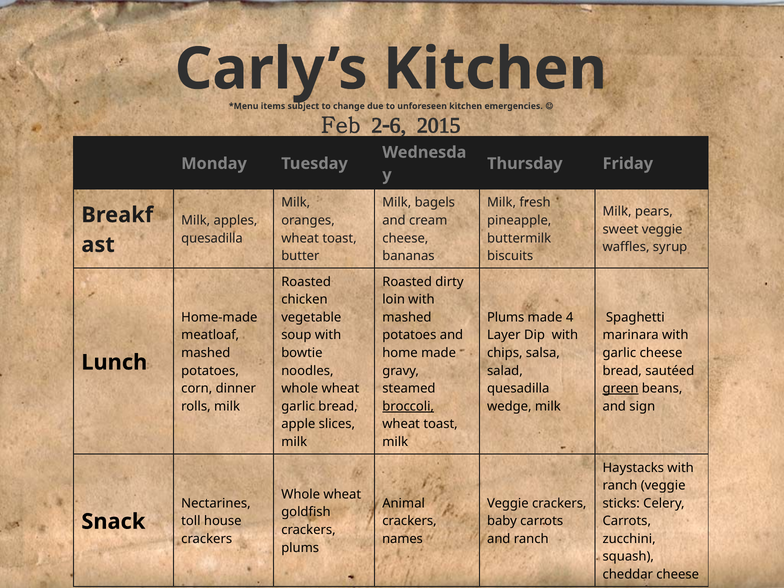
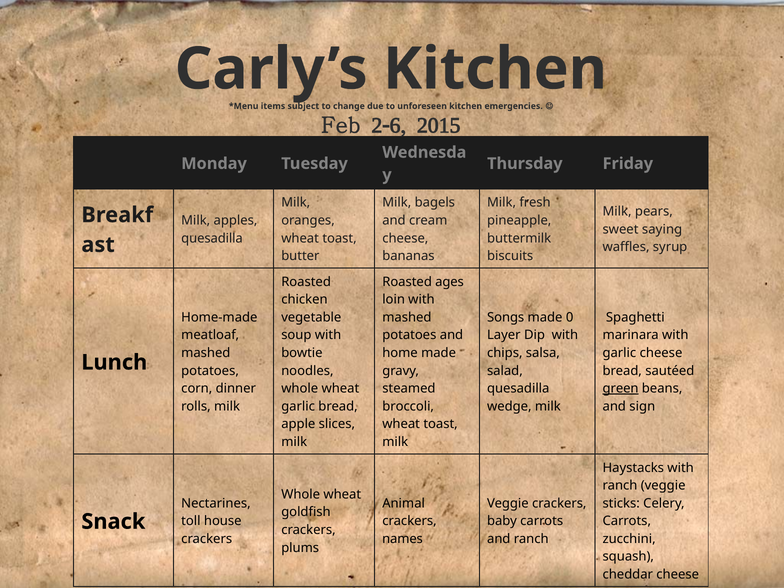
sweet veggie: veggie -> saying
dirty: dirty -> ages
Plums at (506, 317): Plums -> Songs
4: 4 -> 0
broccoli underline: present -> none
